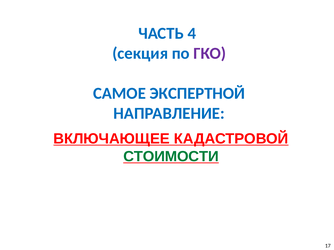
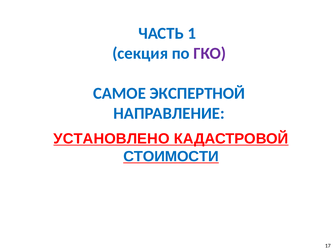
4: 4 -> 1
ВКЛЮЧАЮЩЕЕ: ВКЛЮЧАЮЩЕЕ -> УСТАНОВЛЕНО
СТОИМОСТИ colour: green -> blue
